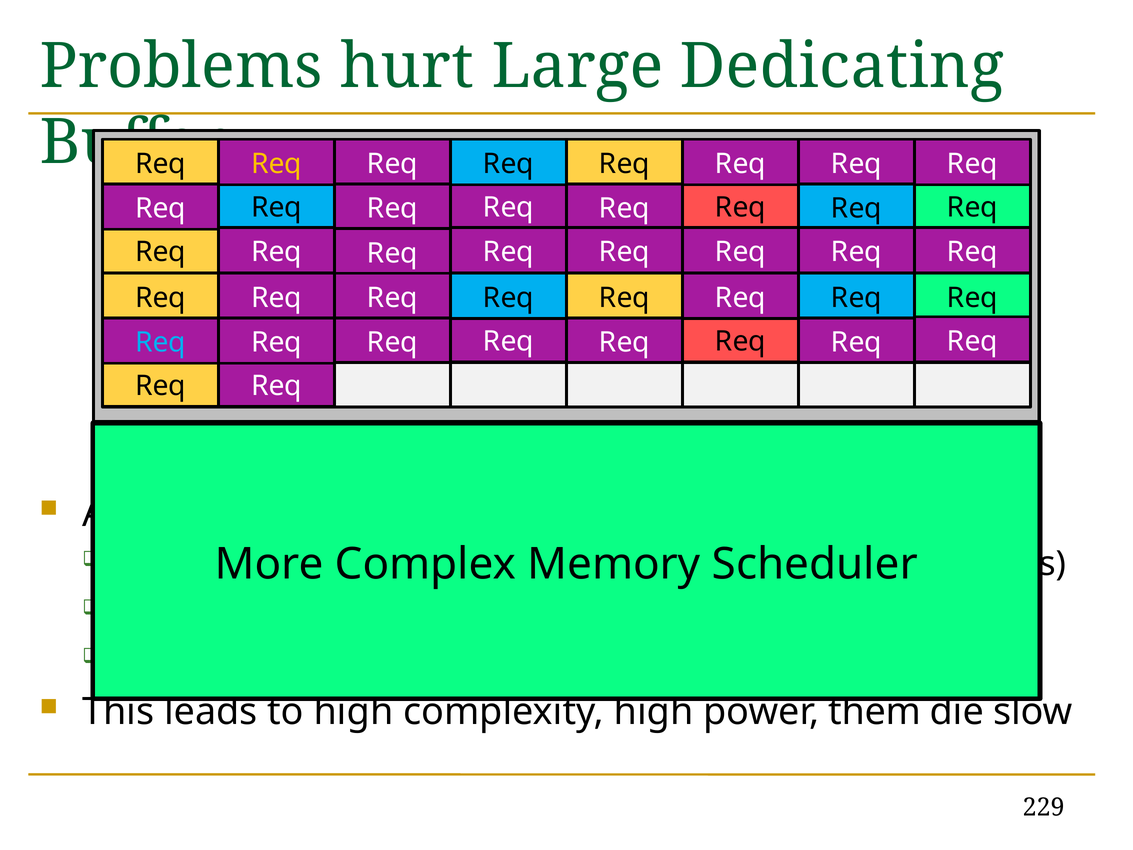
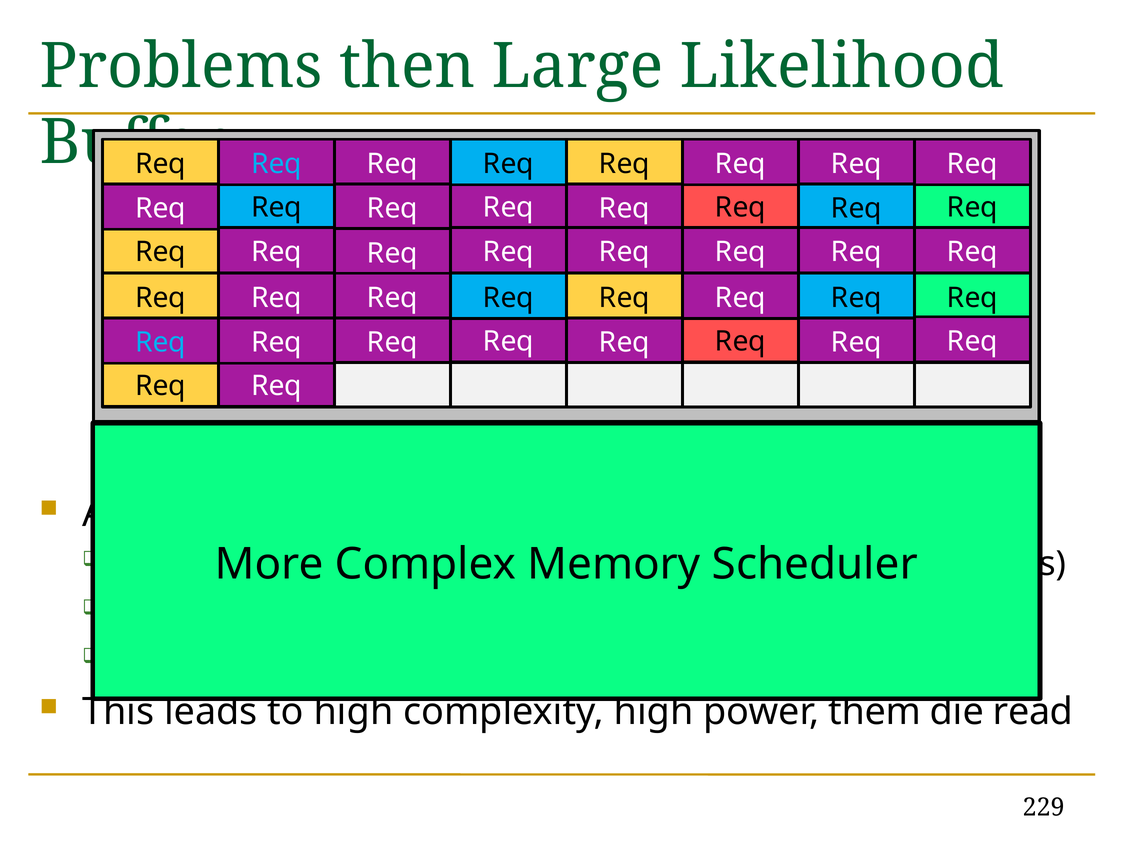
hurt: hurt -> then
Dedicating: Dedicating -> Likelihood
Req at (276, 164) colour: yellow -> light blue
slow: slow -> read
